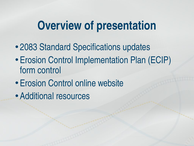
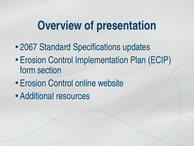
2083: 2083 -> 2067
form control: control -> section
